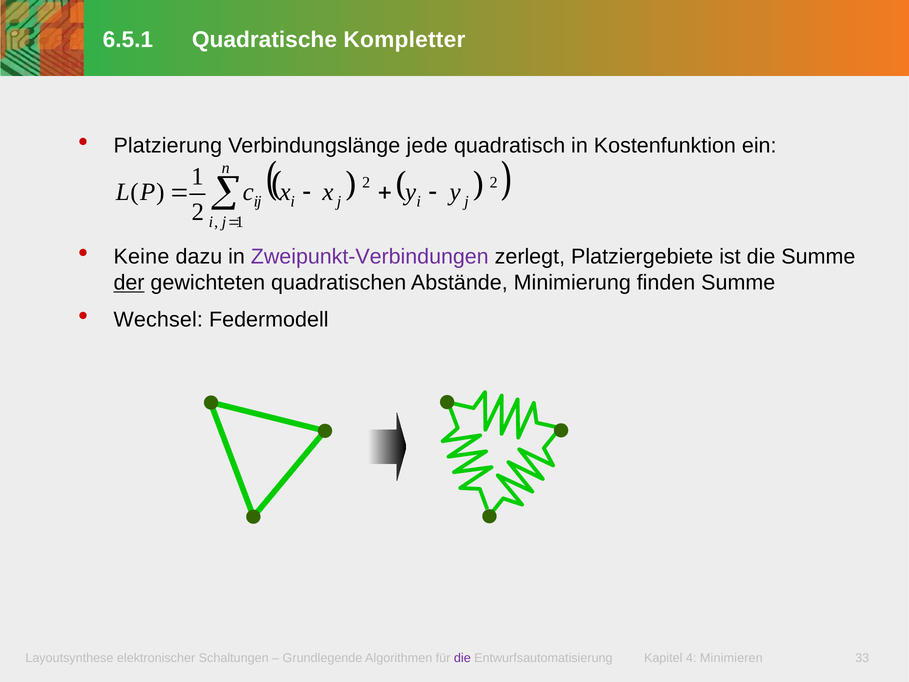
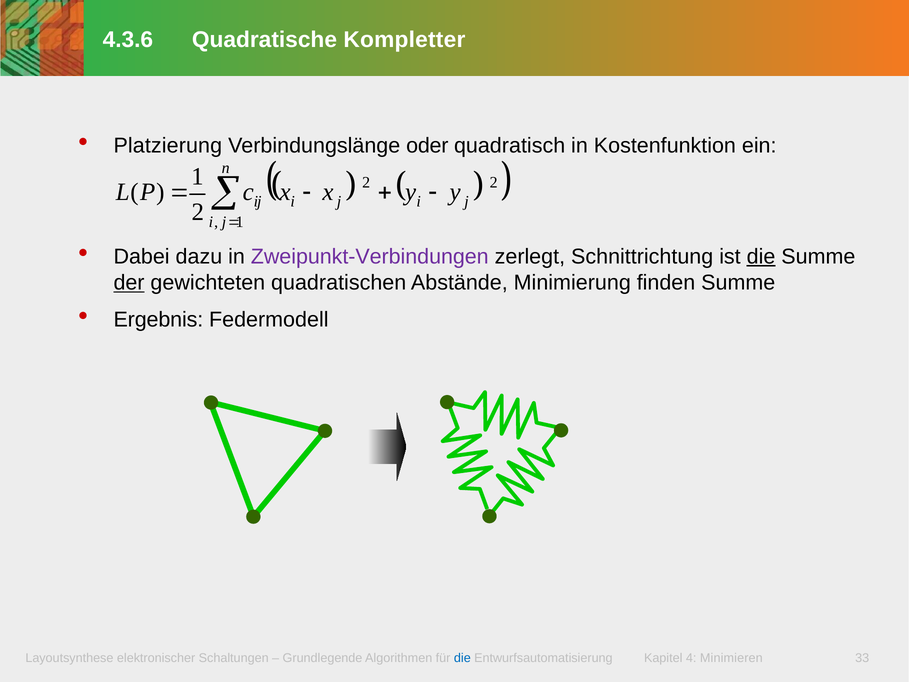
6.5.1: 6.5.1 -> 4.3.6
jede: jede -> oder
Keine: Keine -> Dabei
Platziergebiete: Platziergebiete -> Schnittrichtung
die at (761, 256) underline: none -> present
Wechsel: Wechsel -> Ergebnis
die at (462, 658) colour: purple -> blue
